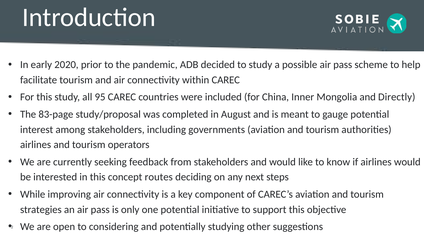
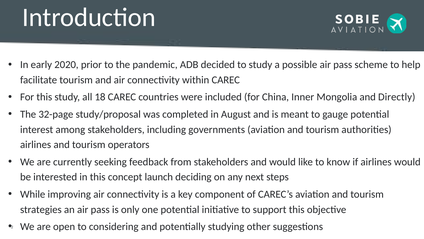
95: 95 -> 18
83-page: 83-page -> 32-page
routes: routes -> launch
